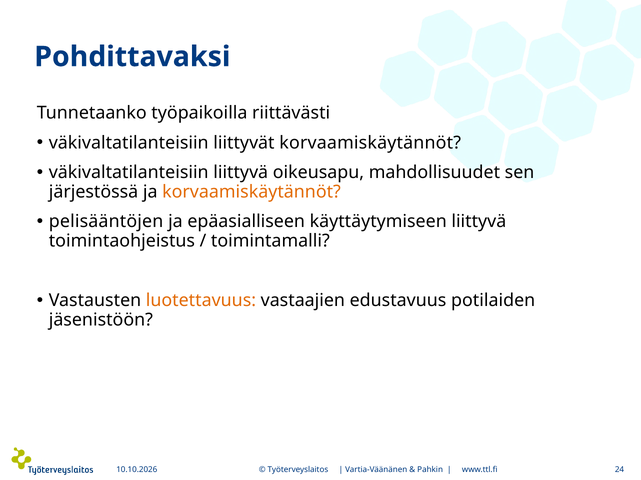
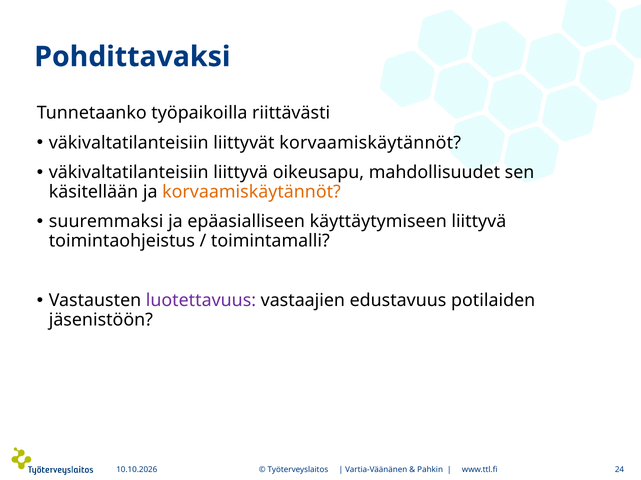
järjestössä: järjestössä -> käsitellään
pelisääntöjen: pelisääntöjen -> suuremmaksi
luotettavuus colour: orange -> purple
